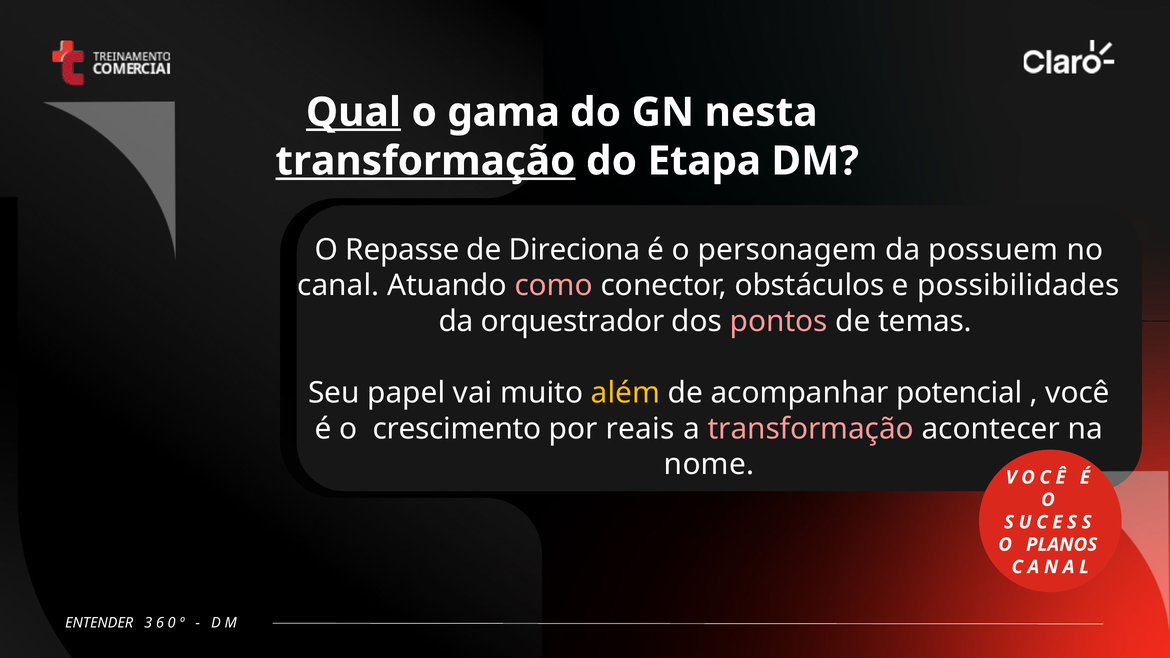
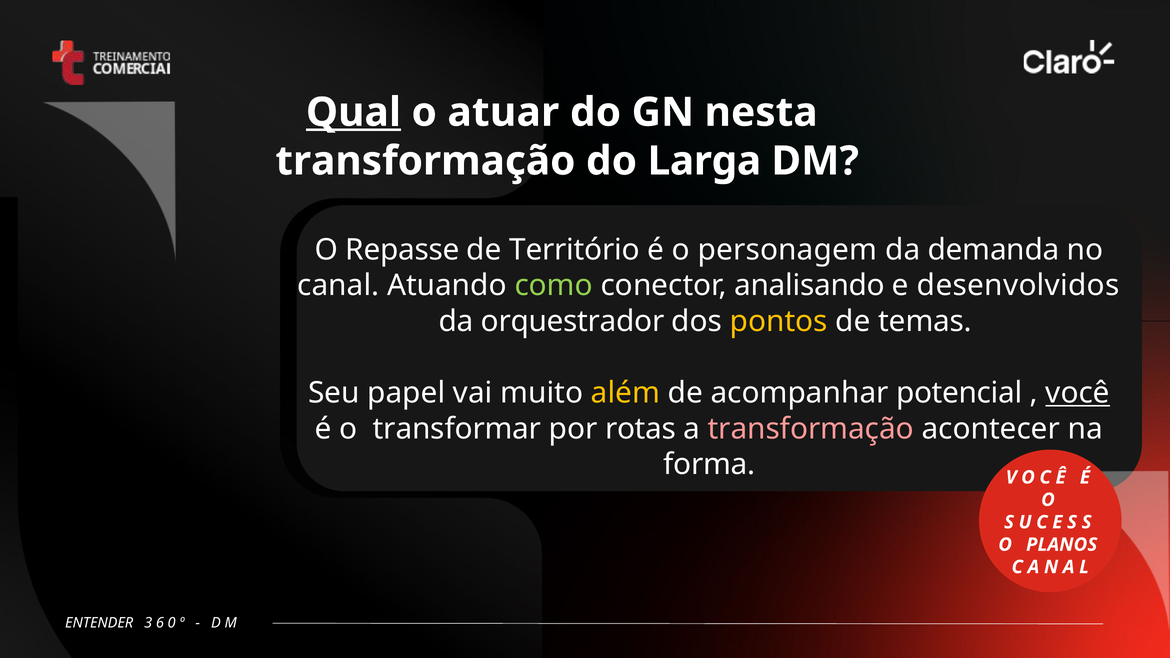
gama: gama -> atuar
transformação at (425, 161) underline: present -> none
Etapa: Etapa -> Larga
Direciona: Direciona -> Território
possuem: possuem -> demanda
como colour: pink -> light green
obstáculos: obstáculos -> analisando
possibilidades: possibilidades -> desenvolvidos
pontos colour: pink -> yellow
você at (1078, 393) underline: none -> present
crescimento: crescimento -> transformar
reais: reais -> rotas
nome: nome -> forma
